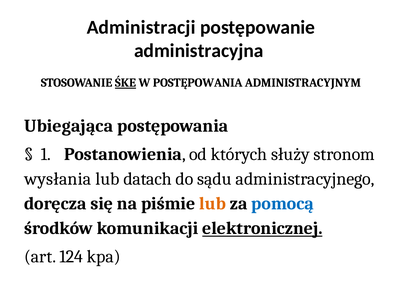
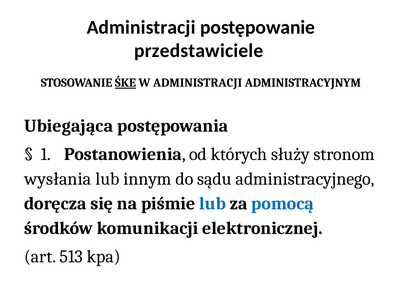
administracyjna: administracyjna -> przedstawiciele
W POSTĘPOWANIA: POSTĘPOWANIA -> ADMINISTRACJI
datach: datach -> innym
lub at (213, 203) colour: orange -> blue
elektronicznej underline: present -> none
124: 124 -> 513
